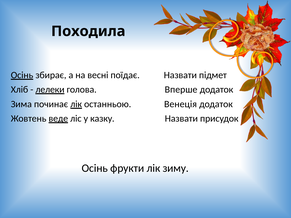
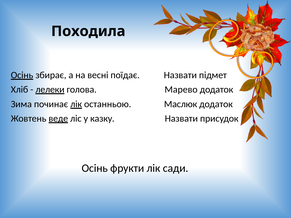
Вперше: Вперше -> Марево
Венеція: Венеція -> Маслюк
зиму: зиму -> сади
